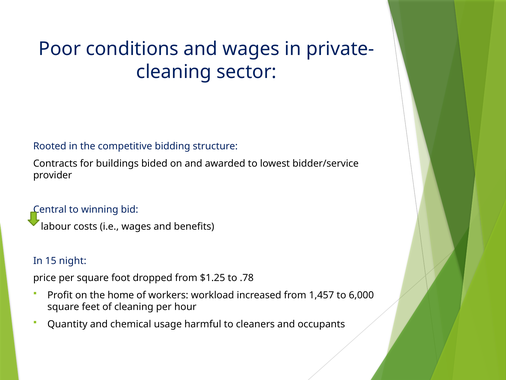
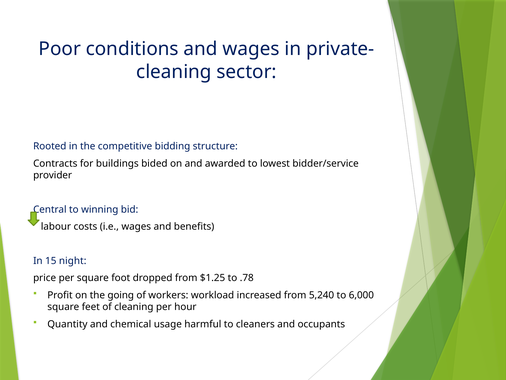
home: home -> going
1,457: 1,457 -> 5,240
